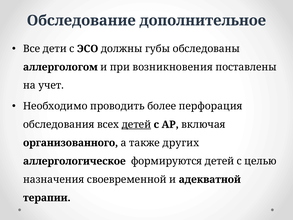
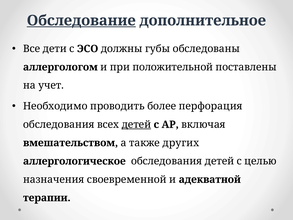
Обследование underline: none -> present
возникновения: возникновения -> положительной
организованного: организованного -> вмешательством
аллергологическое формируются: формируются -> обследования
